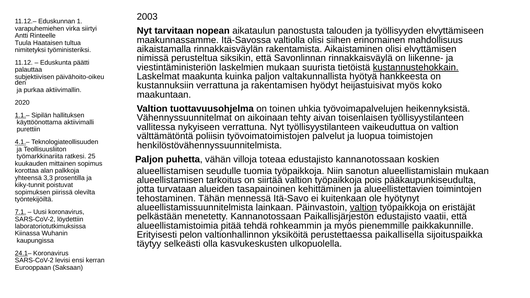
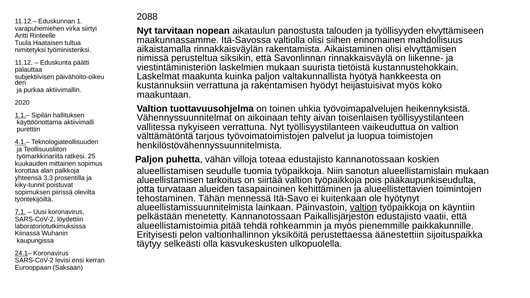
2003: 2003 -> 2088
kustannustehokkain underline: present -> none
poliisin: poliisin -> tarjous
eristäjät: eristäjät -> käyntiin
paikallisella: paikallisella -> äänestettiin
